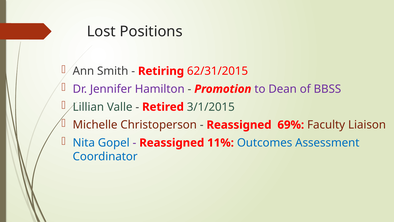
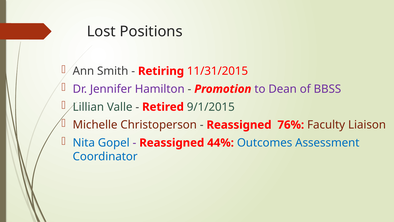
62/31/2015: 62/31/2015 -> 11/31/2015
3/1/2015: 3/1/2015 -> 9/1/2015
69%: 69% -> 76%
11%: 11% -> 44%
